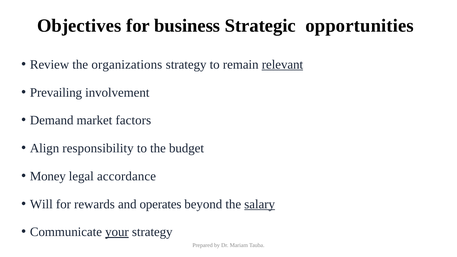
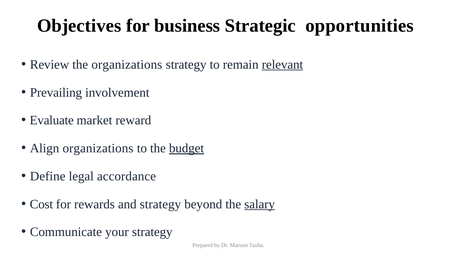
Demand: Demand -> Evaluate
factors: factors -> reward
Align responsibility: responsibility -> organizations
budget underline: none -> present
Money: Money -> Define
Will: Will -> Cost
and operates: operates -> strategy
your underline: present -> none
